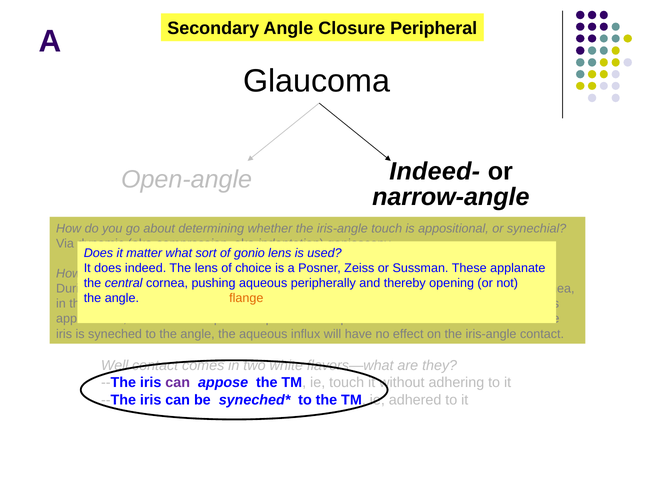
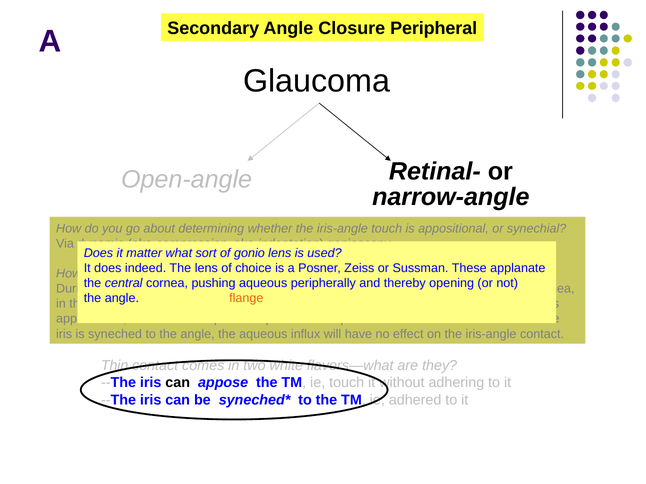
Indeed-: Indeed- -> Retinal-
Well: Well -> Thin
can at (178, 383) colour: purple -> black
